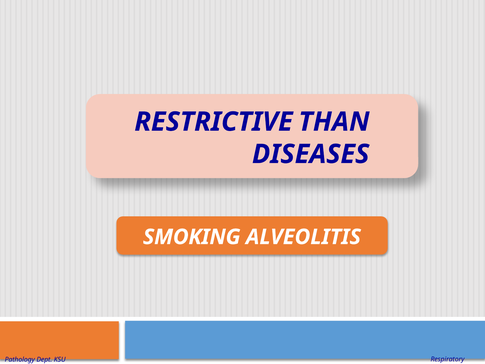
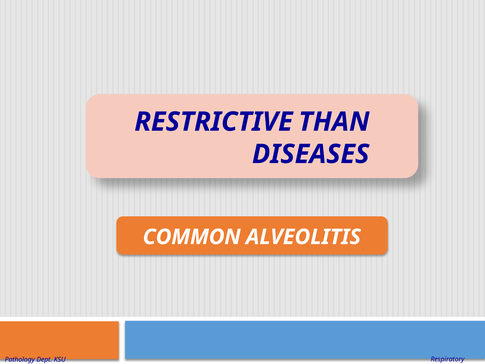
SMOKING: SMOKING -> COMMON
